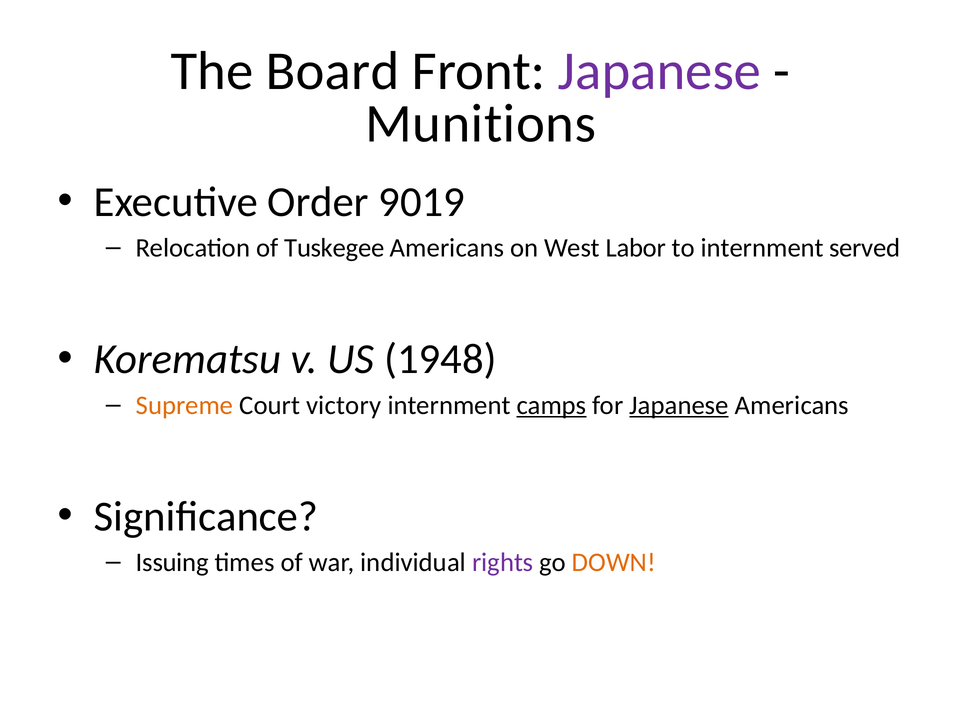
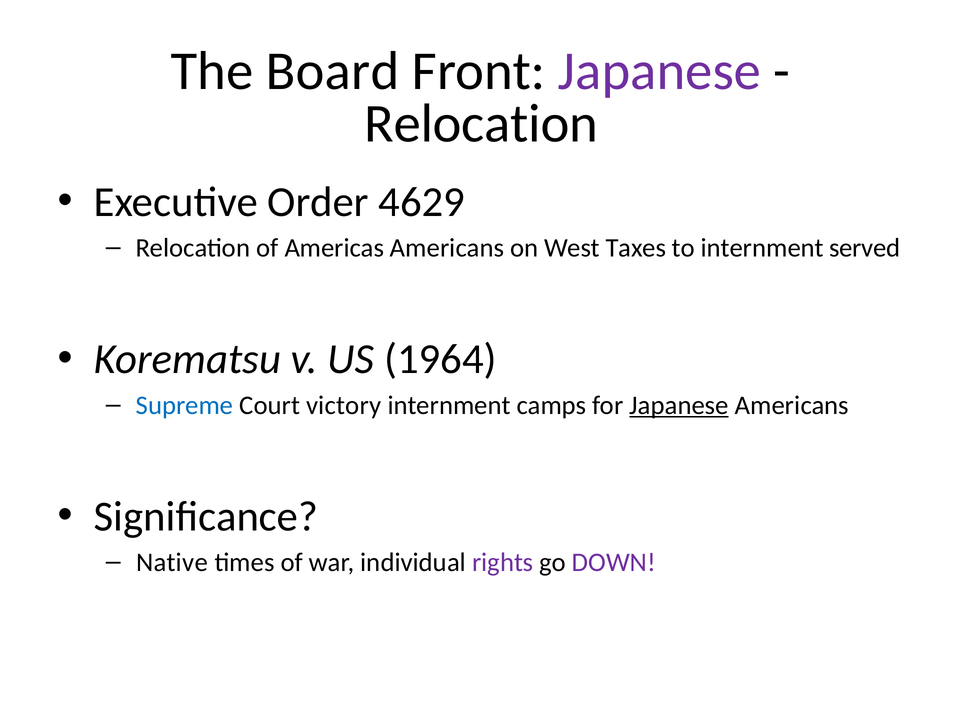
Munitions at (481, 124): Munitions -> Relocation
9019: 9019 -> 4629
Tuskegee: Tuskegee -> Americas
Labor: Labor -> Taxes
1948: 1948 -> 1964
Supreme colour: orange -> blue
camps underline: present -> none
Issuing: Issuing -> Native
DOWN colour: orange -> purple
